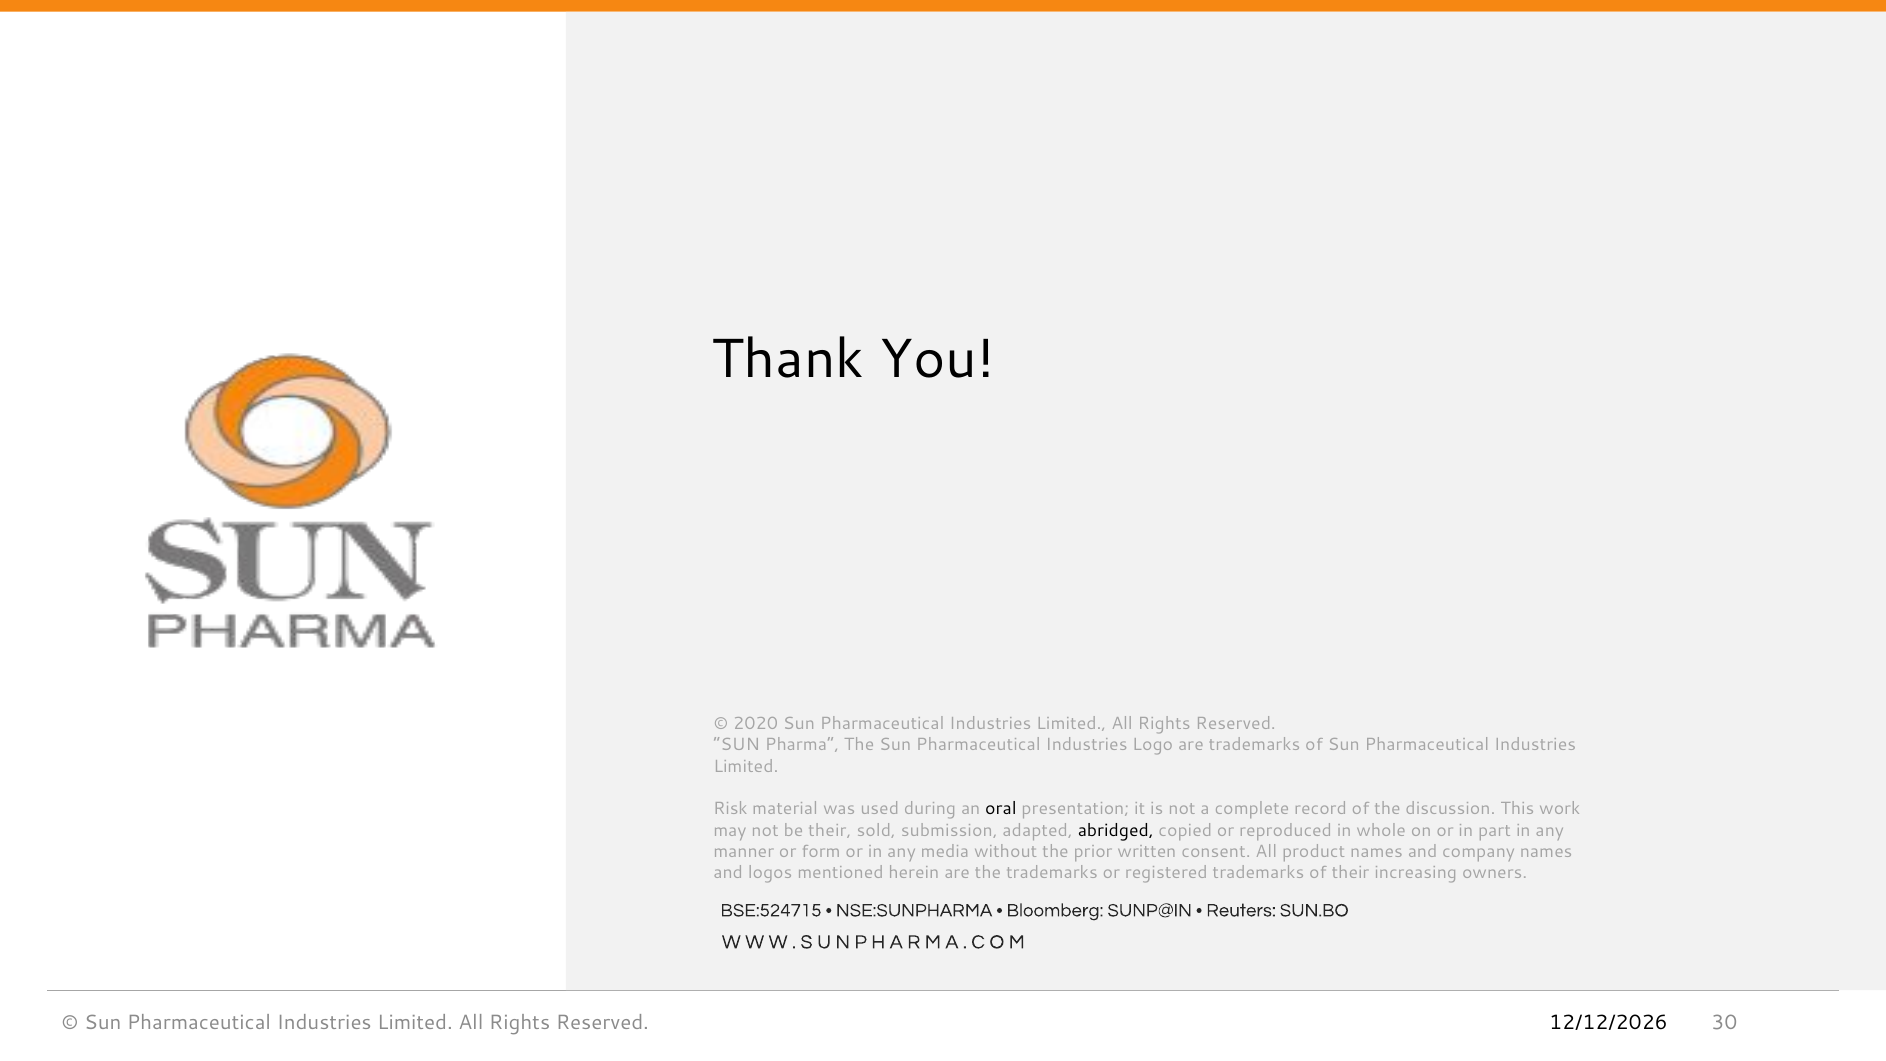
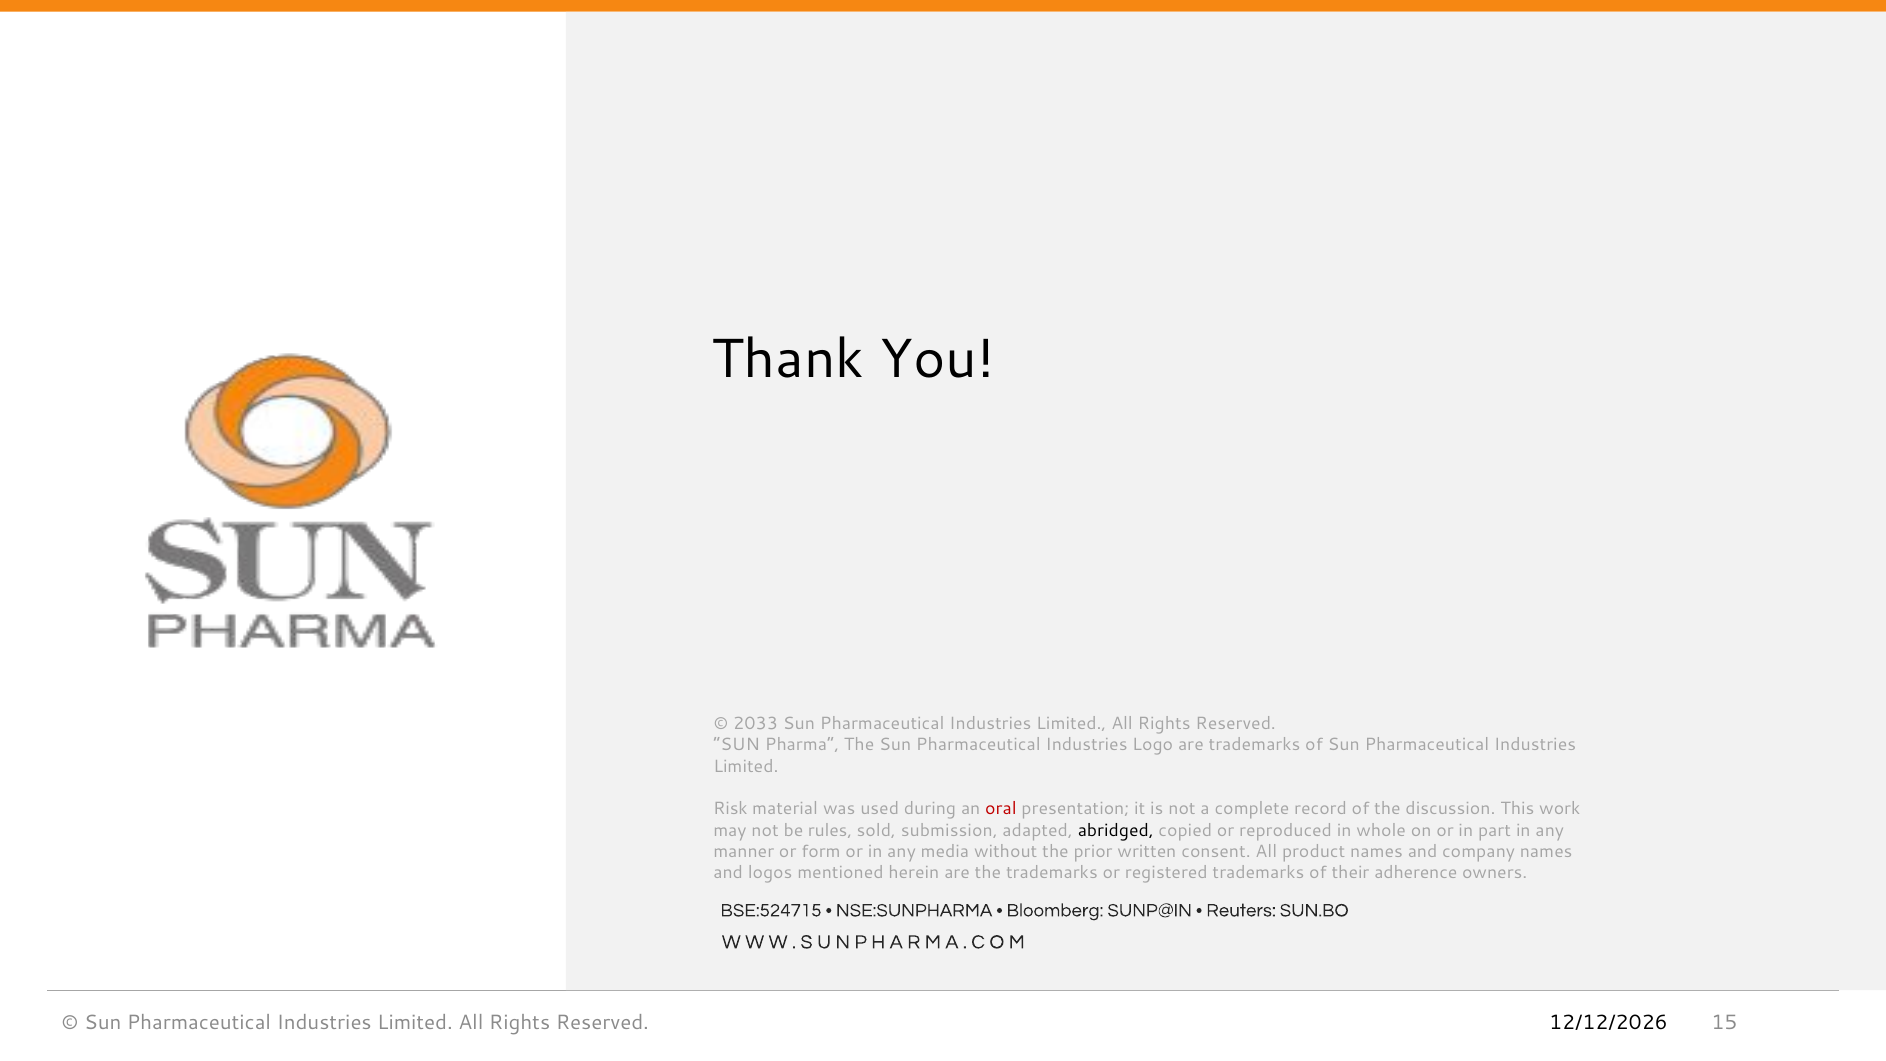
2020: 2020 -> 2033
oral colour: black -> red
be their: their -> rules
increasing: increasing -> adherence
30: 30 -> 15
